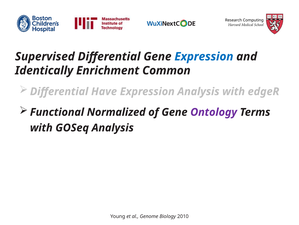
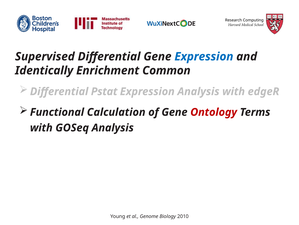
Have: Have -> Pstat
Normalized: Normalized -> Calculation
Ontology colour: purple -> red
